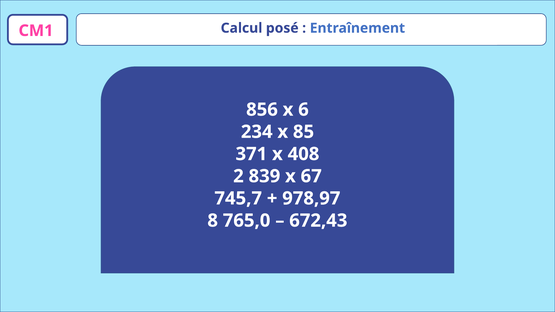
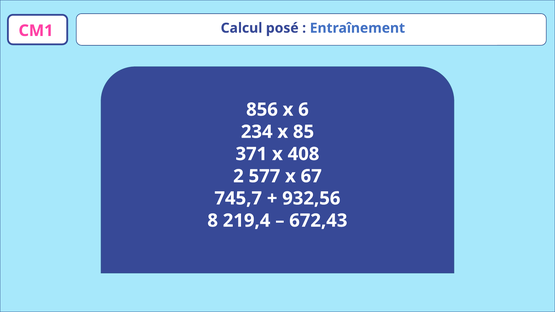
839: 839 -> 577
978,97: 978,97 -> 932,56
765,0: 765,0 -> 219,4
